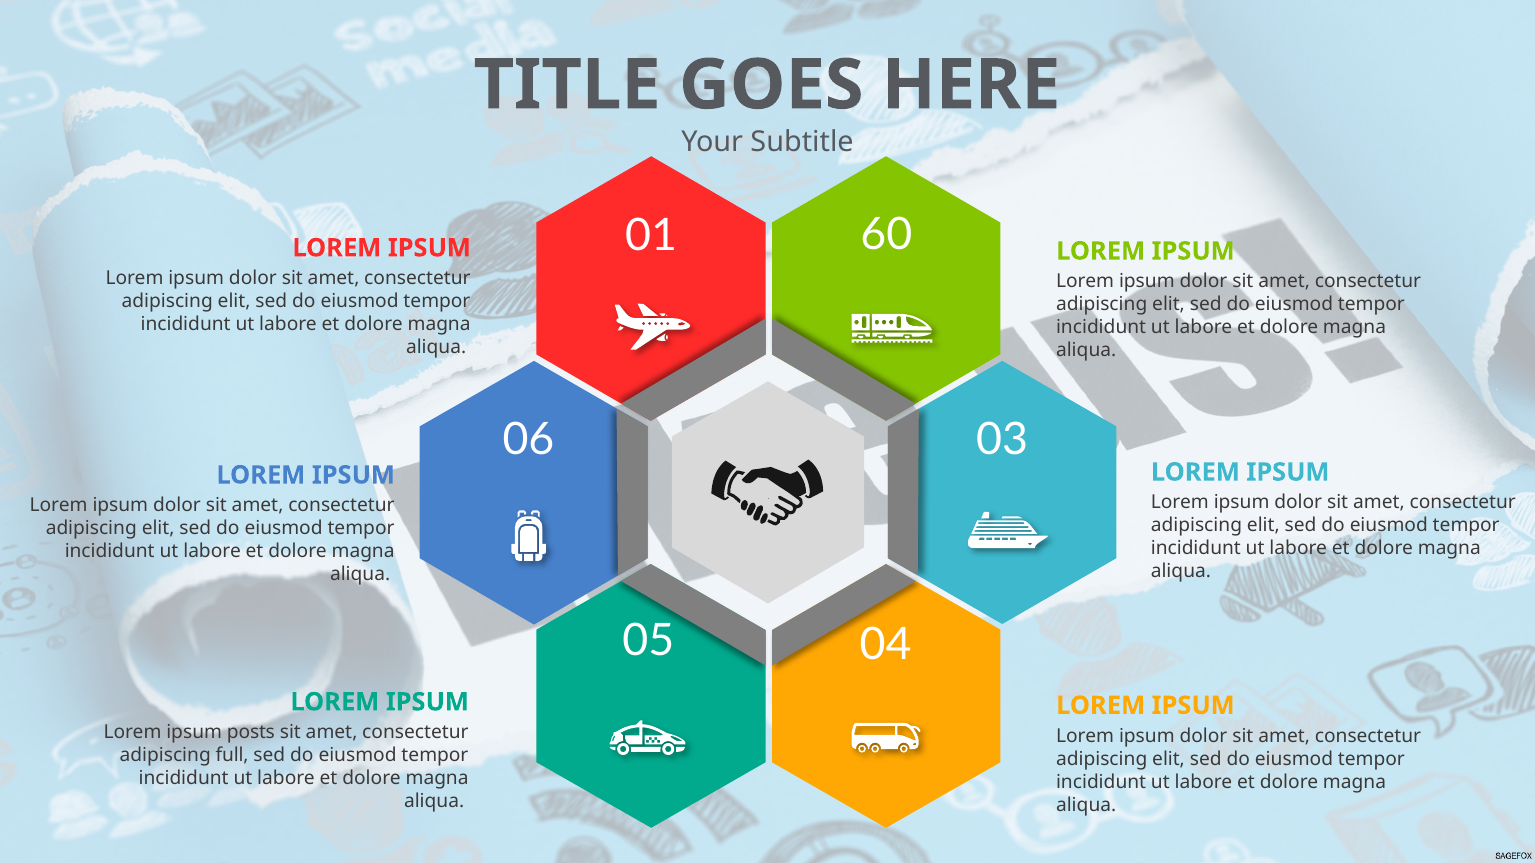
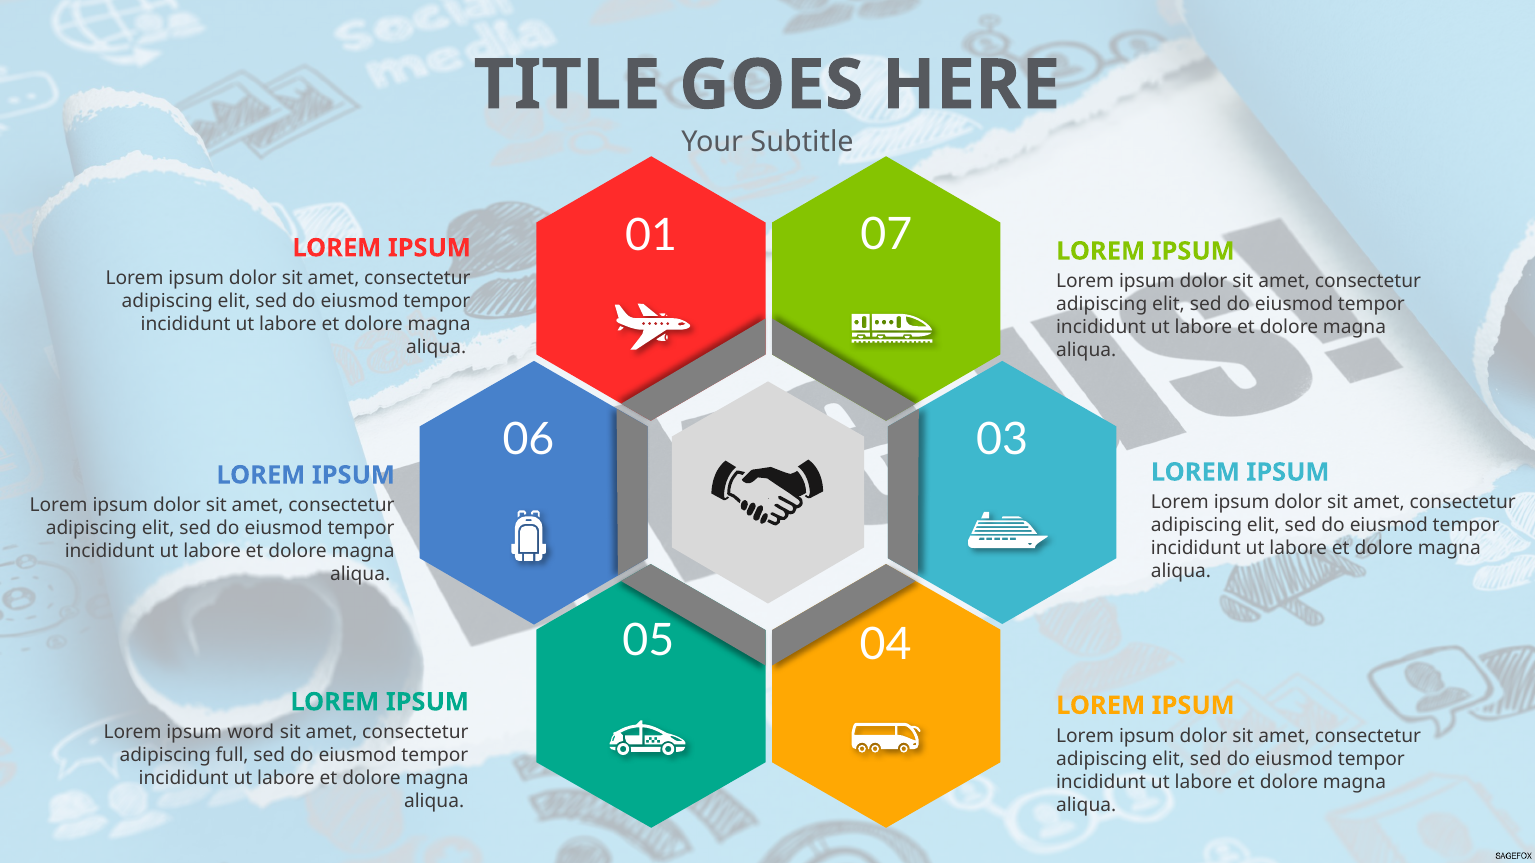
60: 60 -> 07
posts: posts -> word
